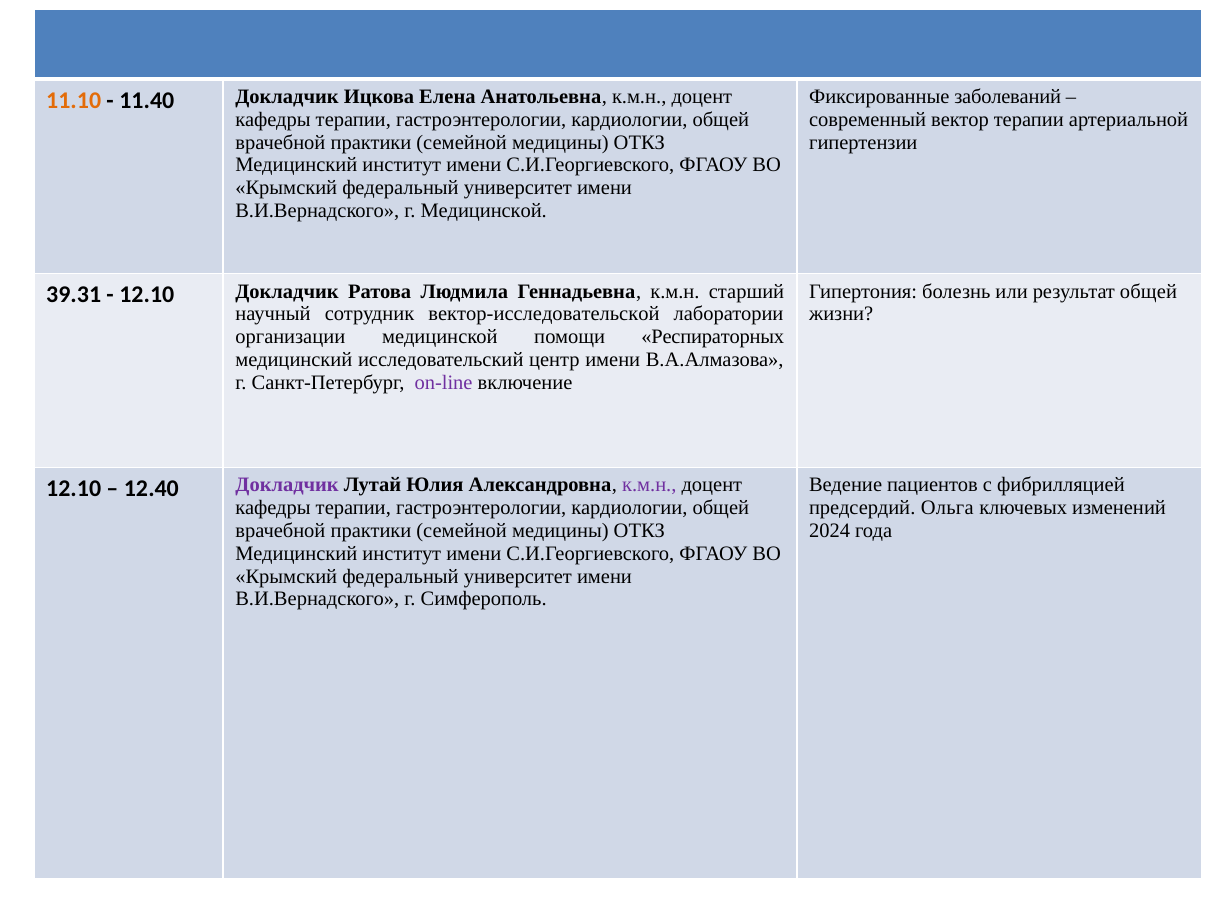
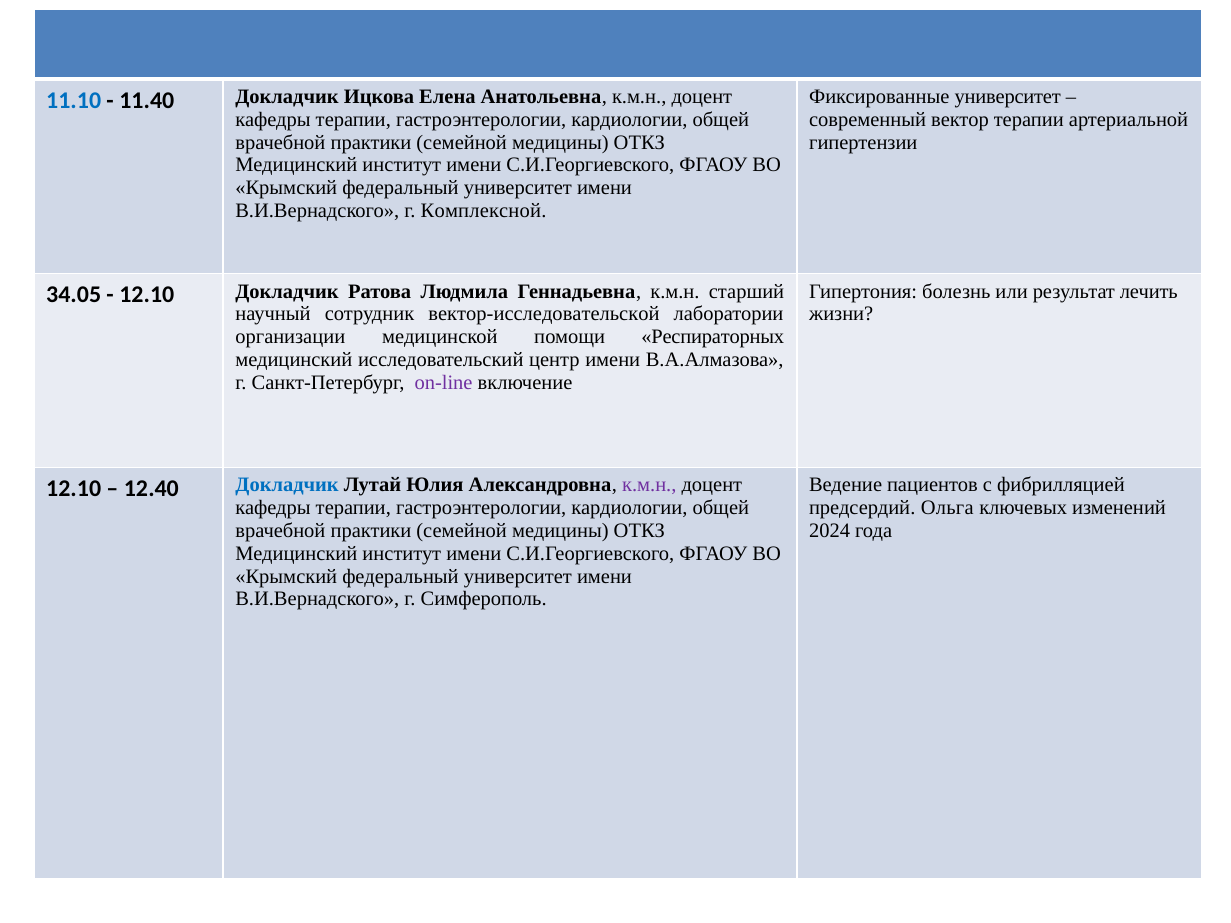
Фиксированные заболеваний: заболеваний -> университет
11.10 colour: orange -> blue
г Медицинской: Медицинской -> Комплексной
результат общей: общей -> лечить
39.31: 39.31 -> 34.05
Докладчик at (287, 485) colour: purple -> blue
